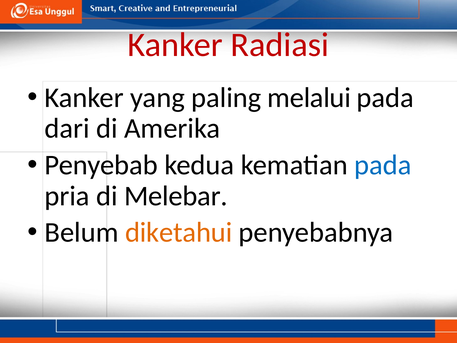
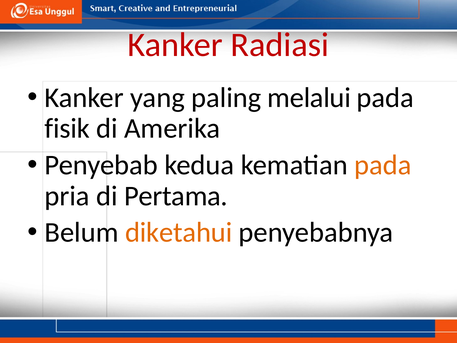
dari: dari -> fisik
pada at (383, 165) colour: blue -> orange
Melebar: Melebar -> Pertama
